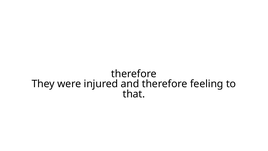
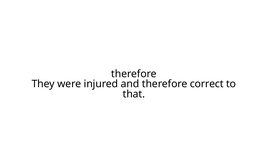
feeling: feeling -> correct
